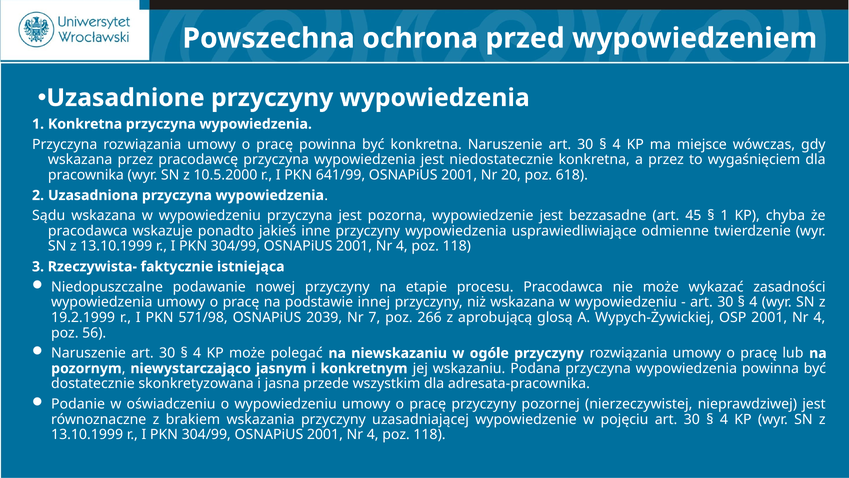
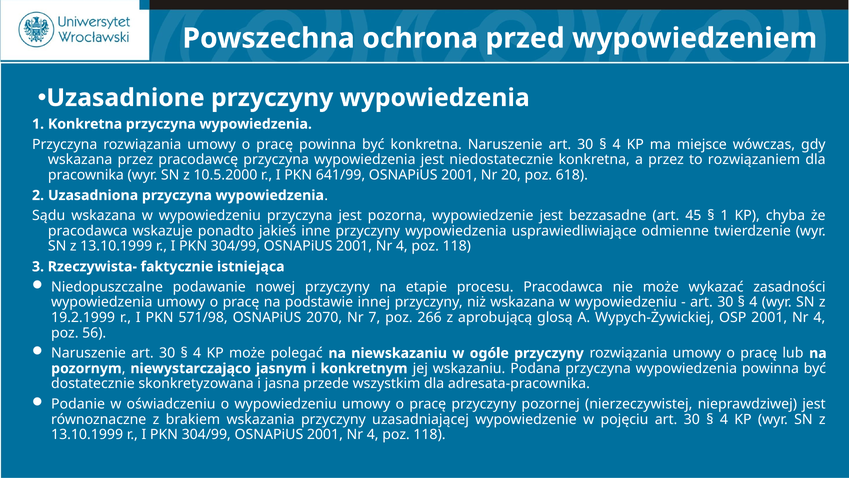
wygaśnięciem: wygaśnięciem -> rozwiązaniem
2039: 2039 -> 2070
